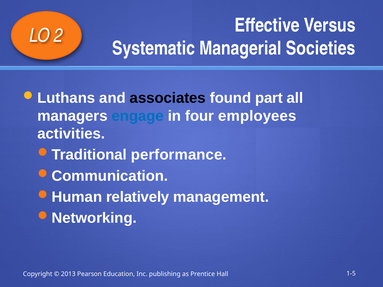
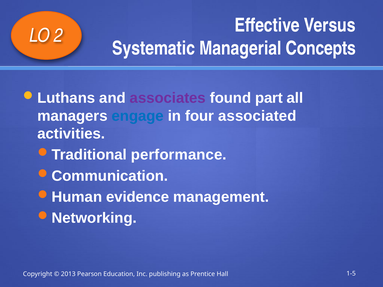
Societies: Societies -> Concepts
associates colour: black -> purple
employees: employees -> associated
relatively: relatively -> evidence
